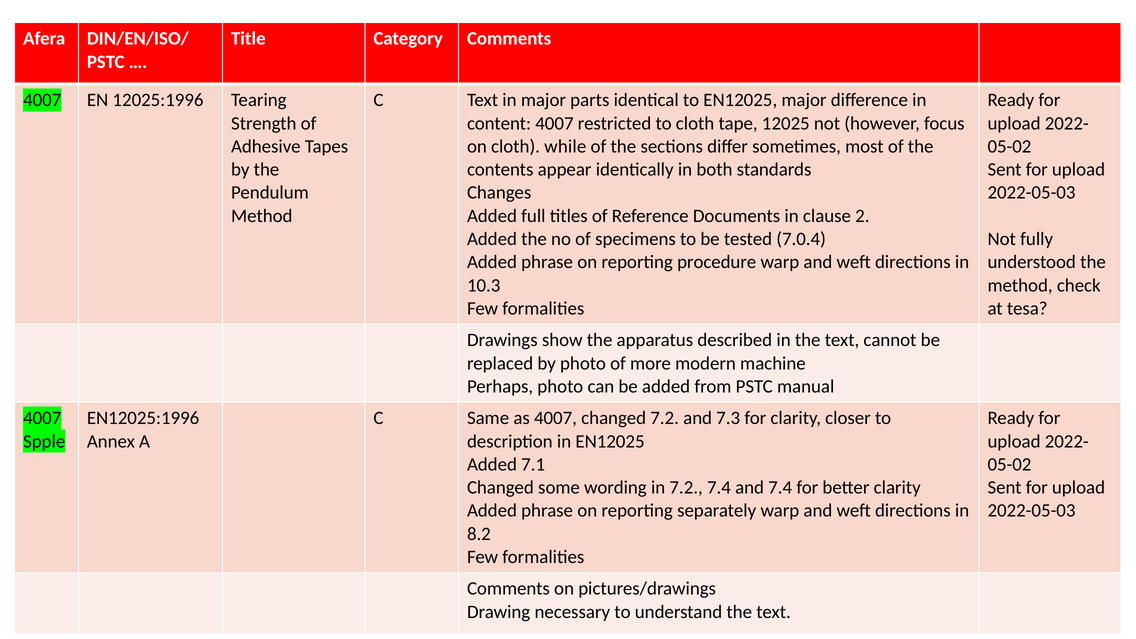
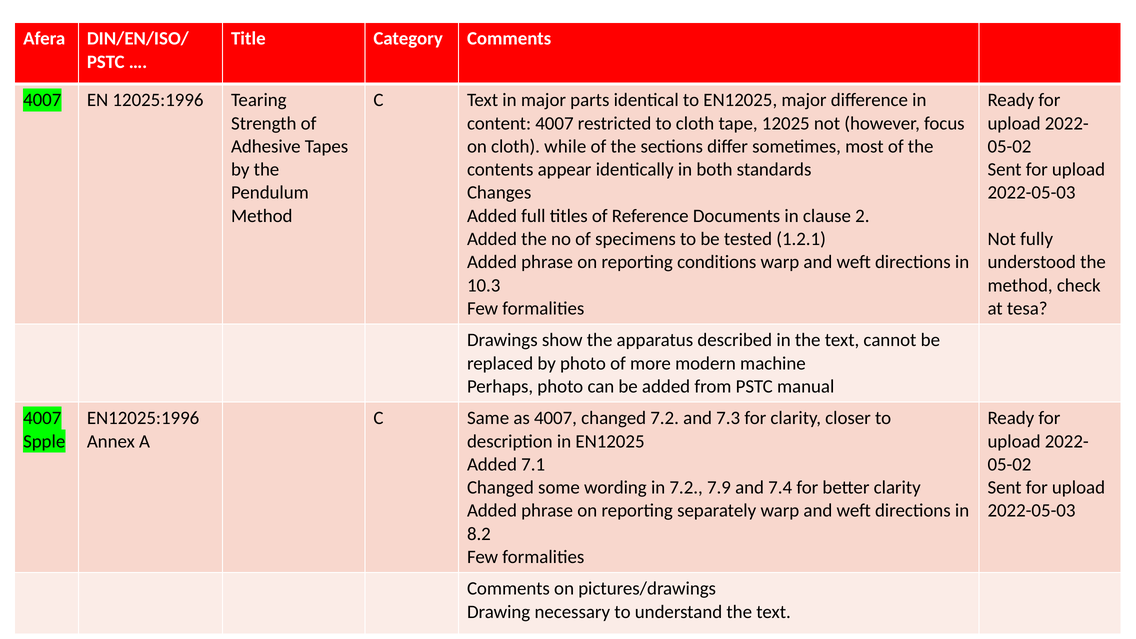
7.0.4: 7.0.4 -> 1.2.1
procedure: procedure -> conditions
7.2 7.4: 7.4 -> 7.9
